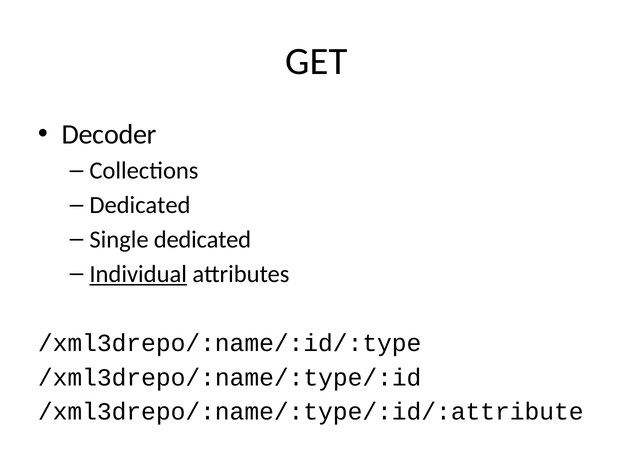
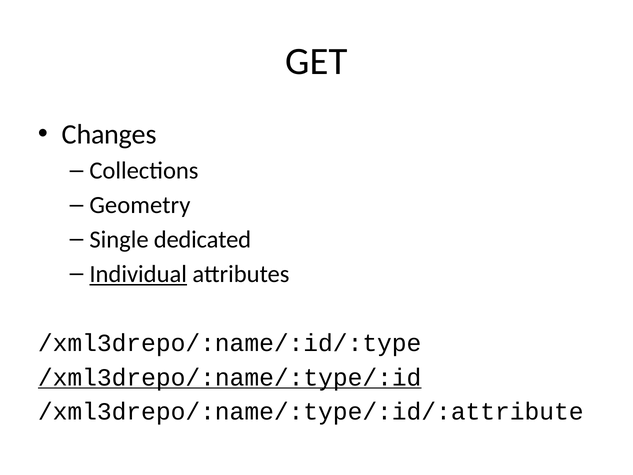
Decoder: Decoder -> Changes
Dedicated at (140, 205): Dedicated -> Geometry
/xml3drepo/:name/:type/:id underline: none -> present
